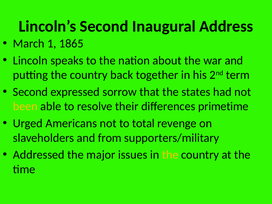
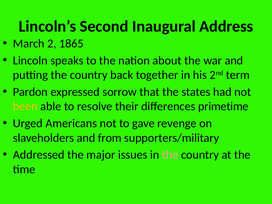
1: 1 -> 2
Second at (30, 92): Second -> Pardon
total: total -> gave
the at (170, 155) colour: yellow -> pink
